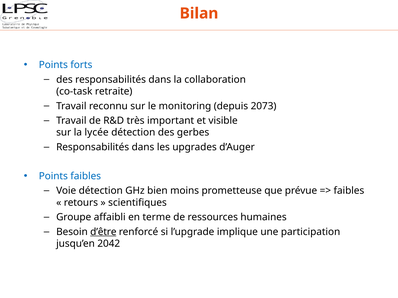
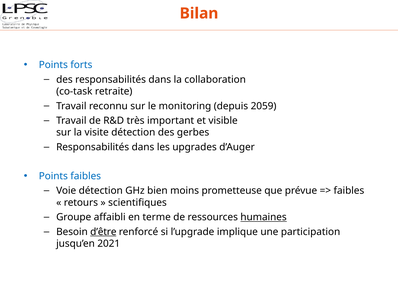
2073: 2073 -> 2059
lycée: lycée -> visite
humaines underline: none -> present
2042: 2042 -> 2021
